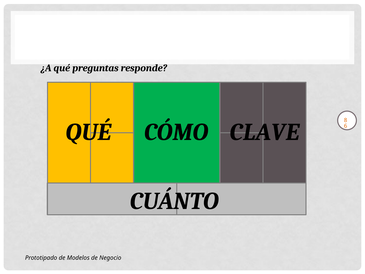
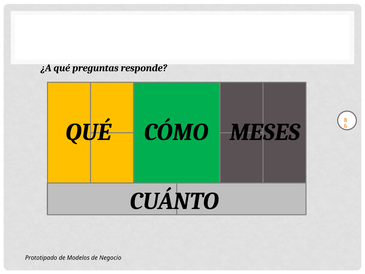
CLAVE: CLAVE -> MESES
